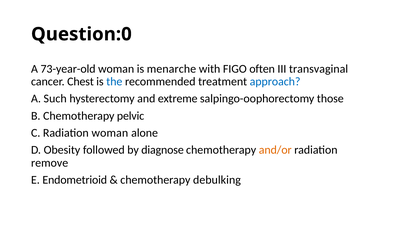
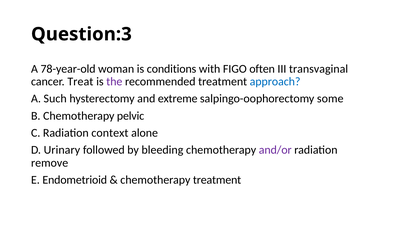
Question:0: Question:0 -> Question:3
73-year-old: 73-year-old -> 78-year-old
menarche: menarche -> conditions
Chest: Chest -> Treat
the colour: blue -> purple
those: those -> some
Radiation woman: woman -> context
Obesity: Obesity -> Urinary
diagnose: diagnose -> bleeding
and/or colour: orange -> purple
chemotherapy debulking: debulking -> treatment
